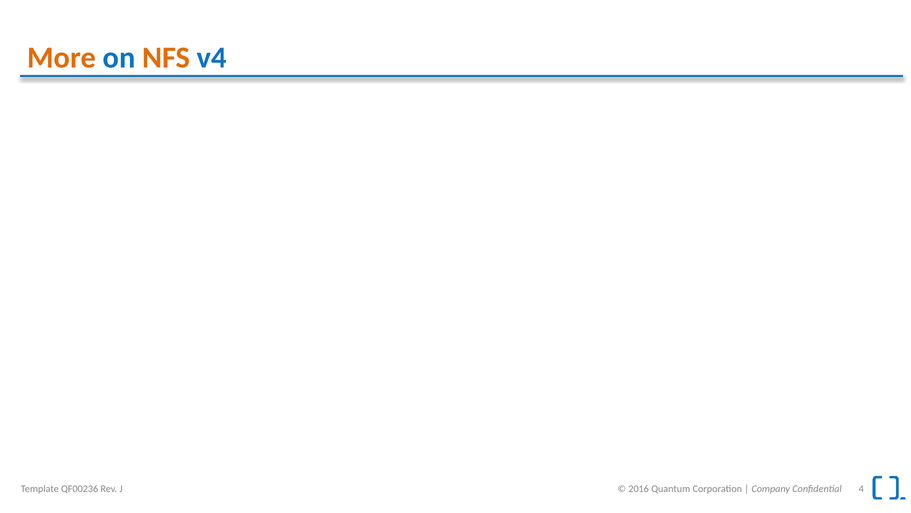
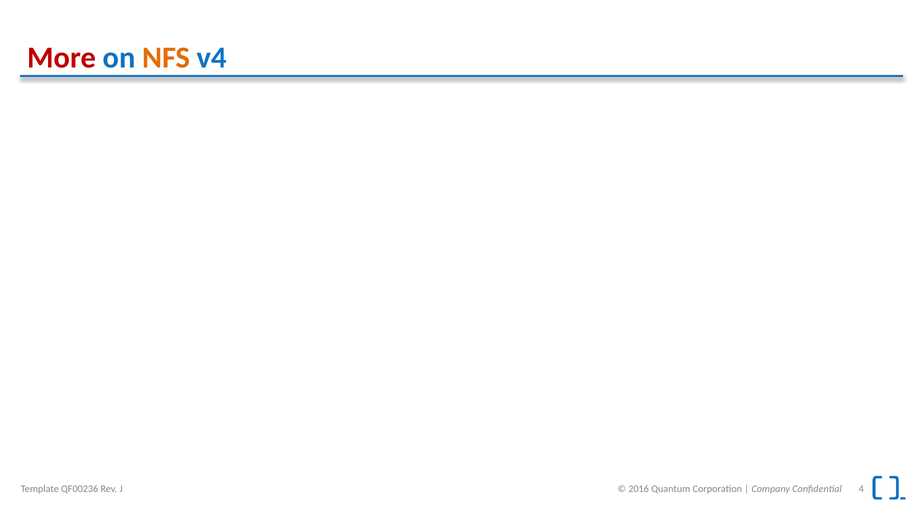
More colour: orange -> red
